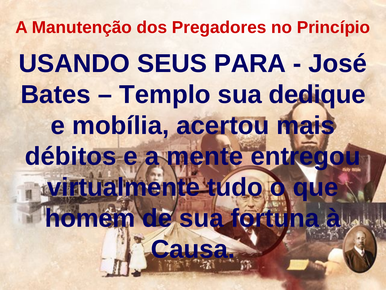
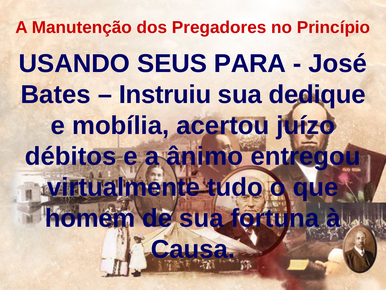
Templo: Templo -> Instruiu
mais: mais -> juízo
mente: mente -> ânimo
